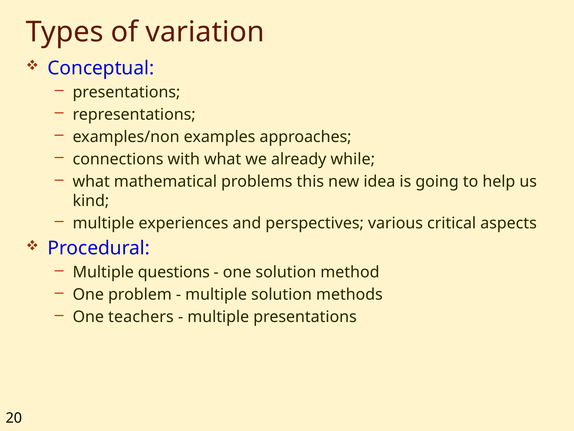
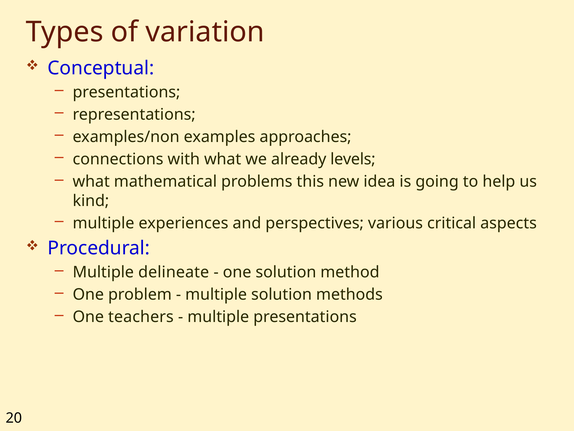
while: while -> levels
questions: questions -> delineate
